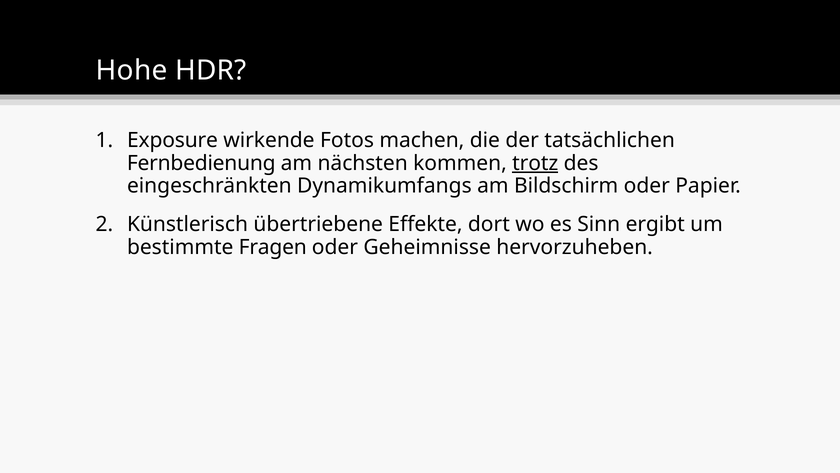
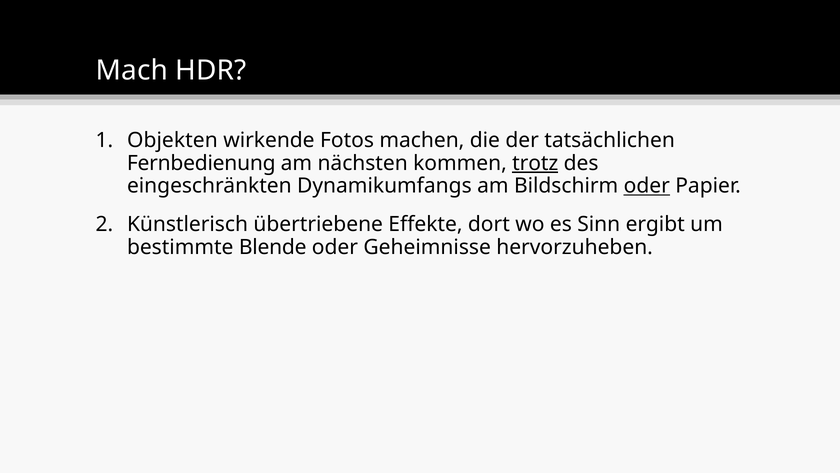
Hohe: Hohe -> Mach
Exposure: Exposure -> Objekten
oder at (647, 186) underline: none -> present
Fragen: Fragen -> Blende
